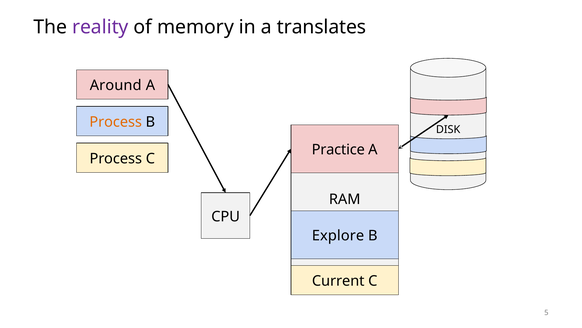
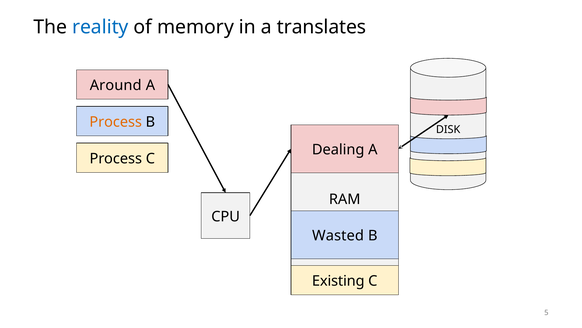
reality colour: purple -> blue
Practice: Practice -> Dealing
Explore: Explore -> Wasted
Current: Current -> Existing
